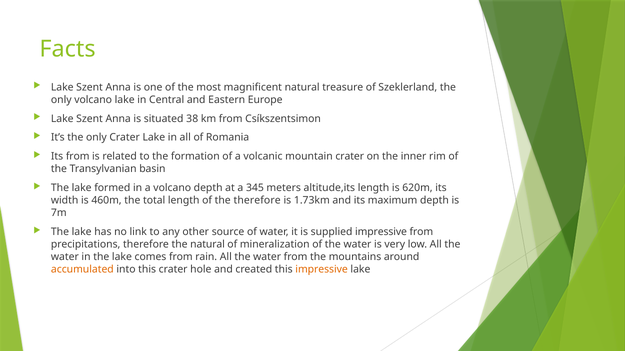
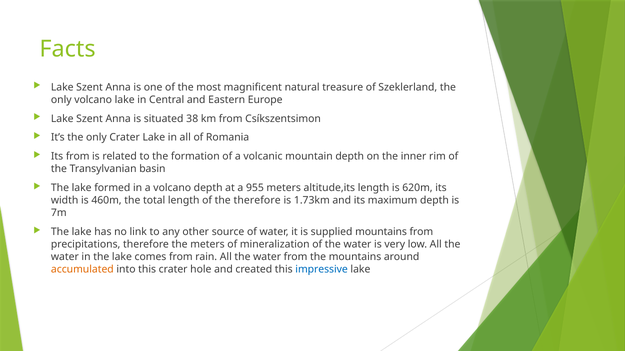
mountain crater: crater -> depth
345: 345 -> 955
supplied impressive: impressive -> mountains
the natural: natural -> meters
impressive at (322, 270) colour: orange -> blue
